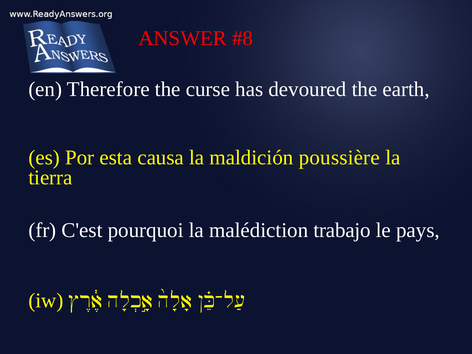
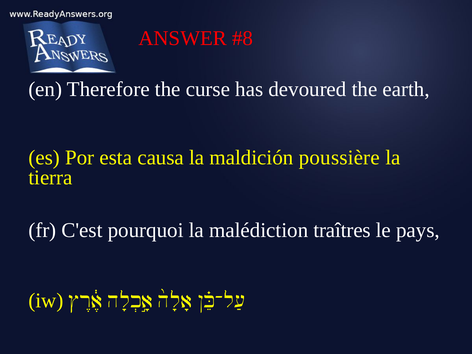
trabajo: trabajo -> traîtres
